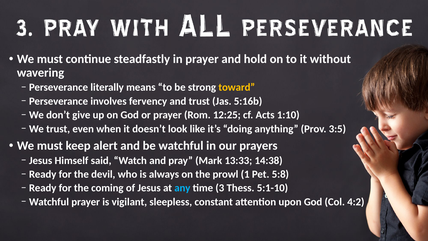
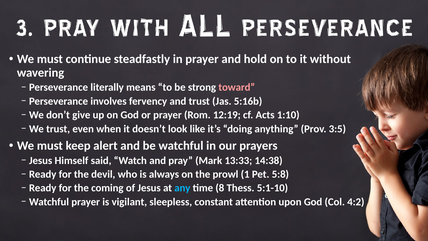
toward colour: yellow -> pink
12:25: 12:25 -> 12:19
3: 3 -> 8
